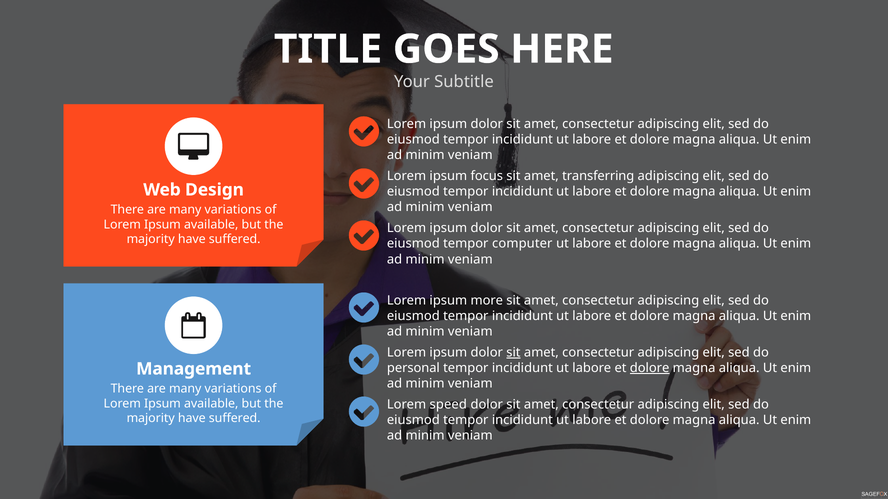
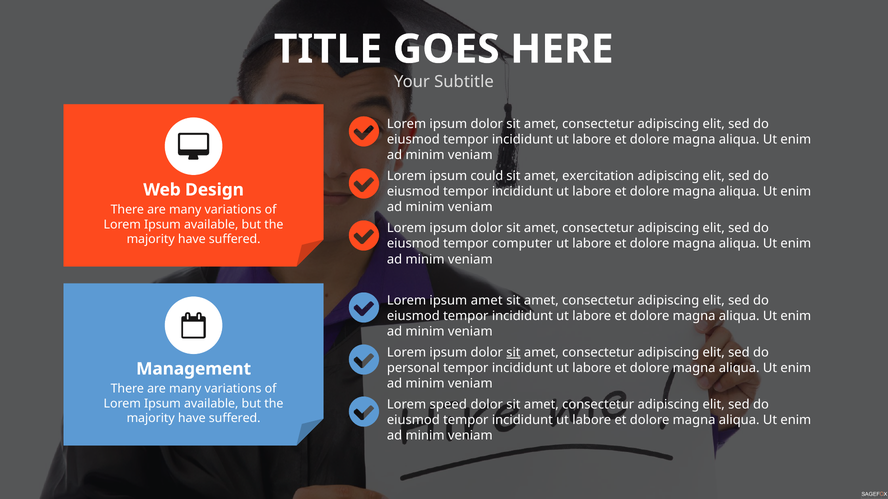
focus: focus -> could
transferring: transferring -> exercitation
ipsum more: more -> amet
dolore at (650, 368) underline: present -> none
